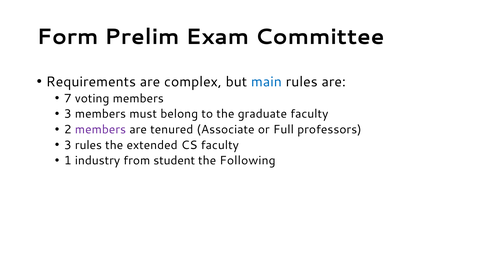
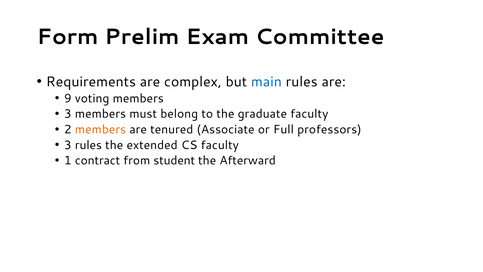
7: 7 -> 9
members at (100, 129) colour: purple -> orange
industry: industry -> contract
Following: Following -> Afterward
